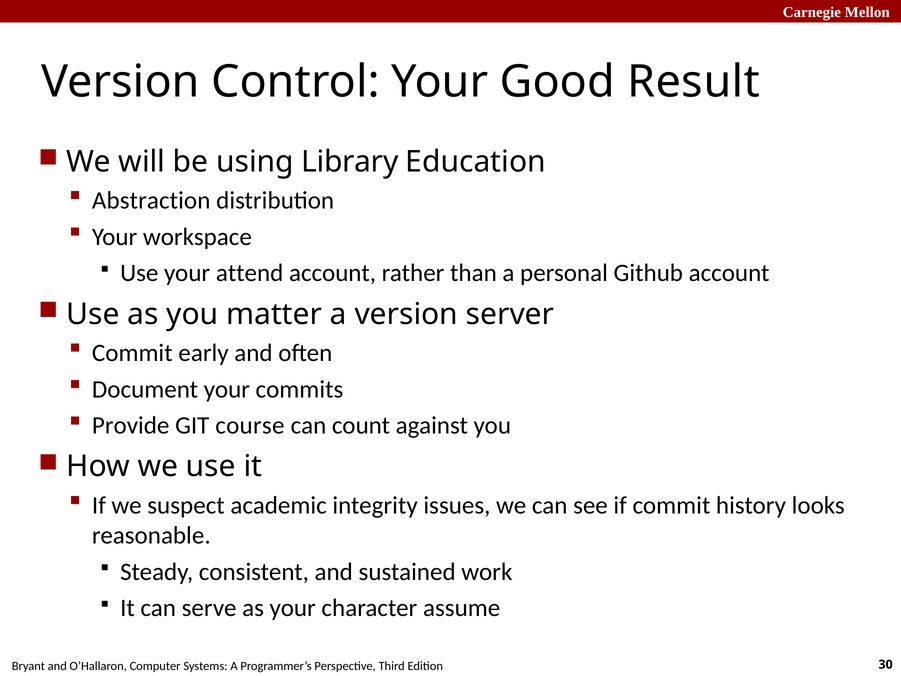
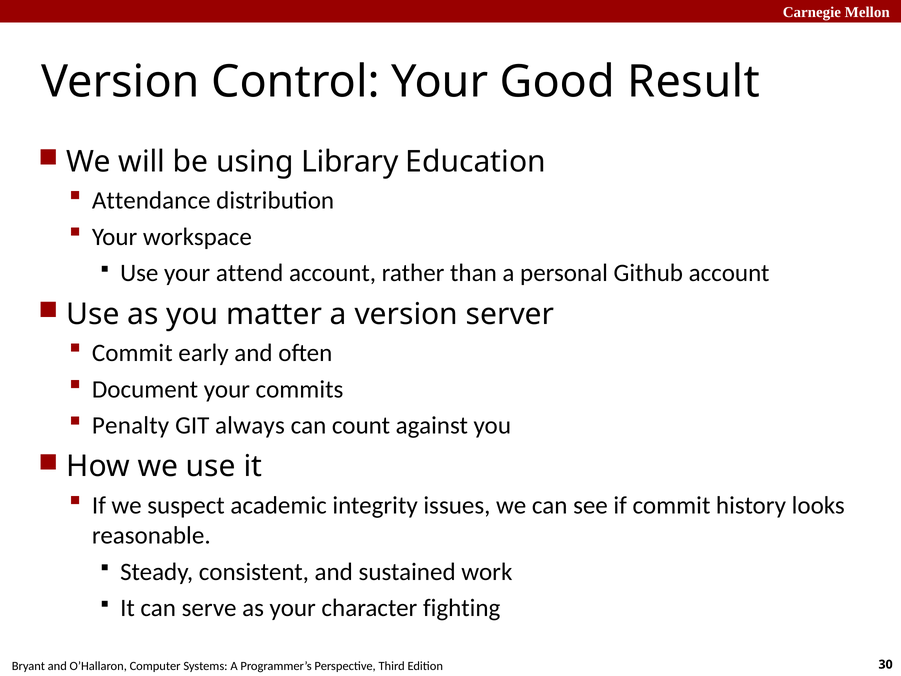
Abstraction: Abstraction -> Attendance
Provide: Provide -> Penalty
course: course -> always
assume: assume -> fighting
